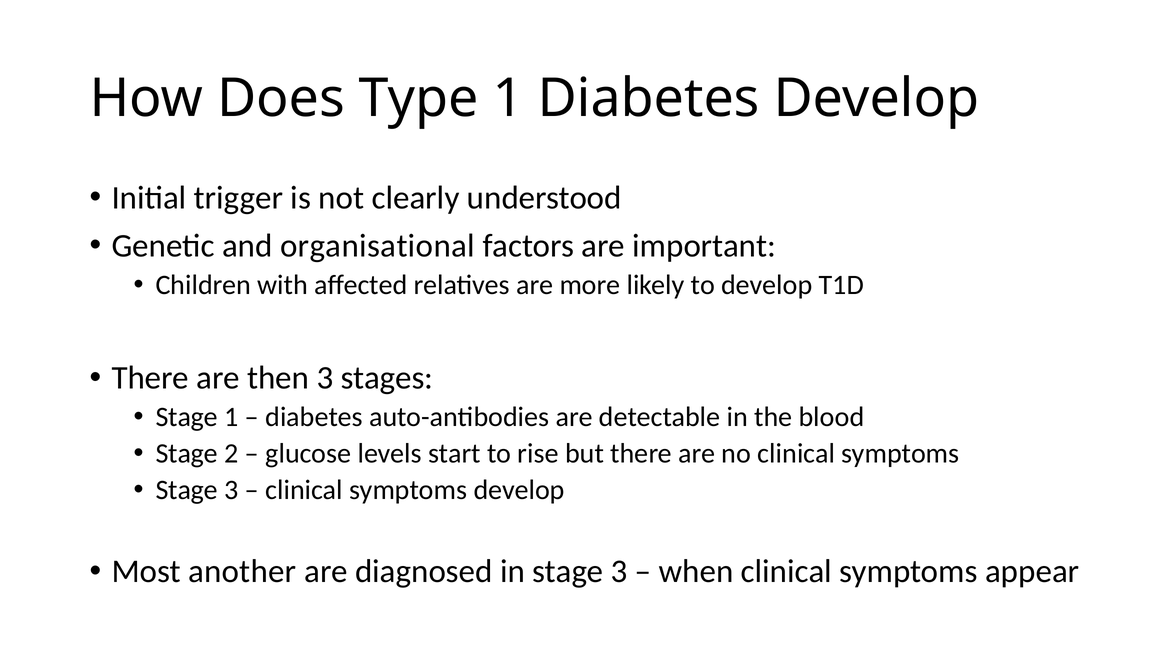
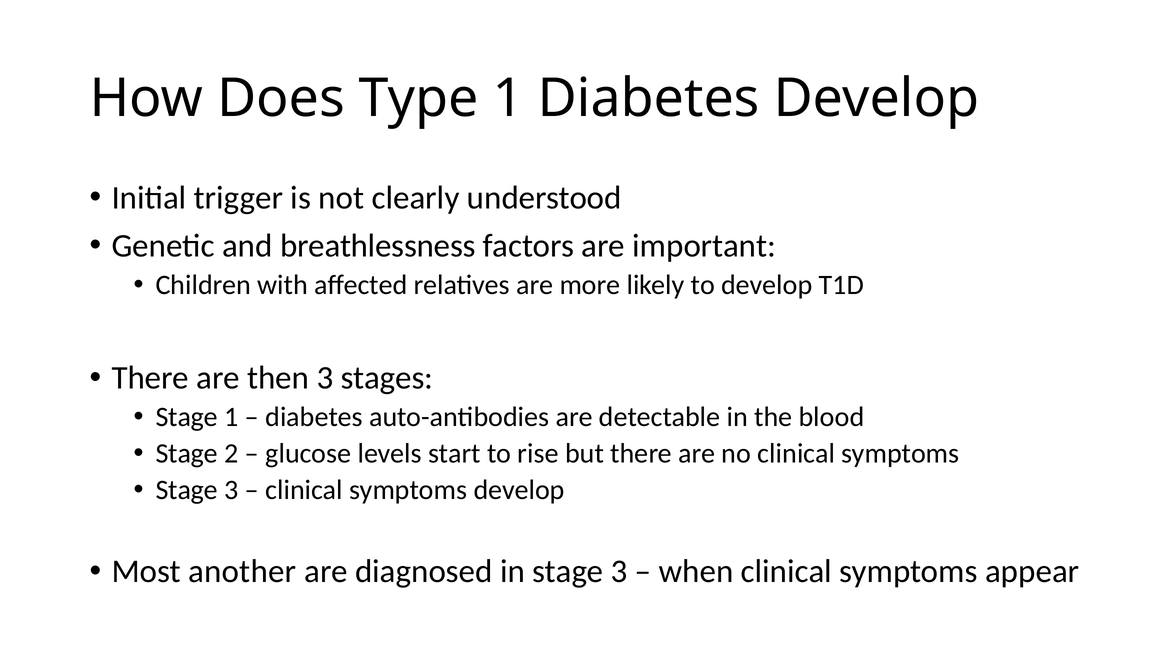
organisational: organisational -> breathlessness
